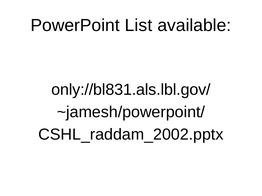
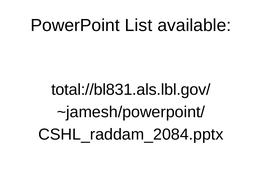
only://bl831.als.lbl.gov/: only://bl831.als.lbl.gov/ -> total://bl831.als.lbl.gov/
CSHL_raddam_2002.pptx: CSHL_raddam_2002.pptx -> CSHL_raddam_2084.pptx
